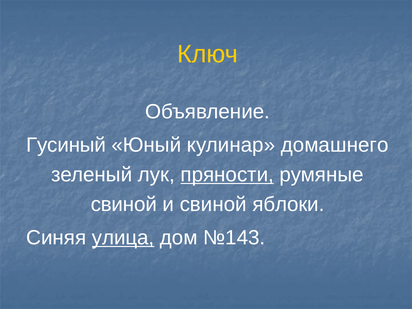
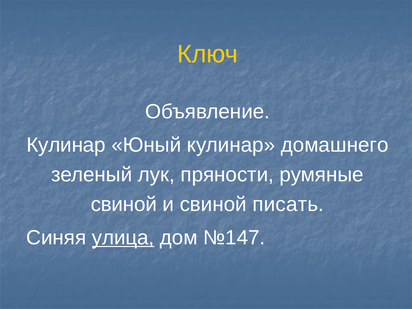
Гусиный at (66, 145): Гусиный -> Кулинар
пряности underline: present -> none
яблоки: яблоки -> писать
№143: №143 -> №147
